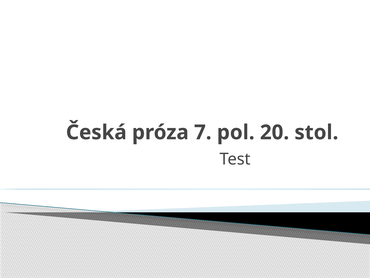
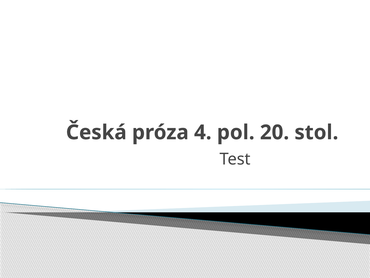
7: 7 -> 4
